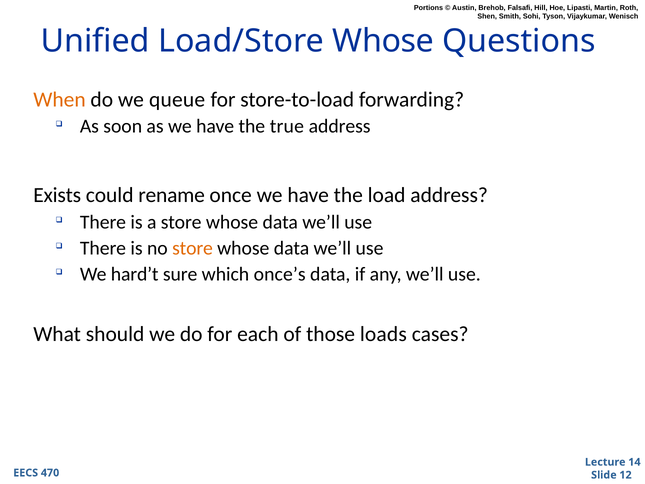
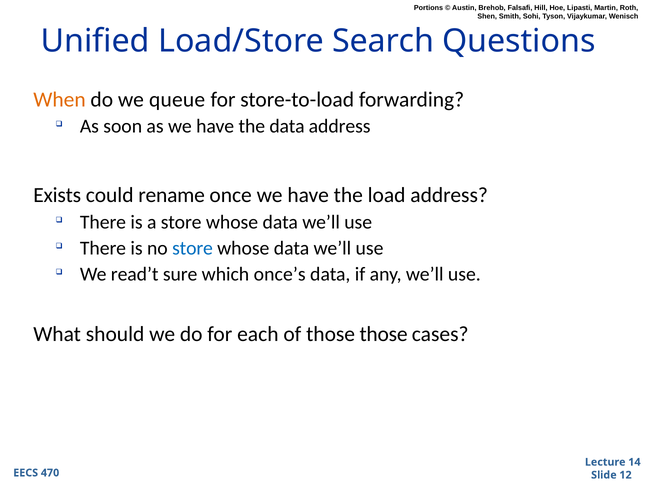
Load/Store Whose: Whose -> Search
the true: true -> data
store at (193, 248) colour: orange -> blue
hard’t: hard’t -> read’t
those loads: loads -> those
